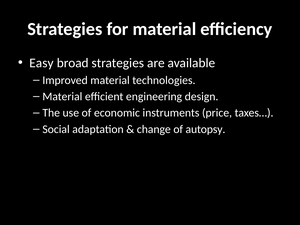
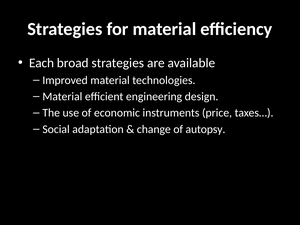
Easy: Easy -> Each
